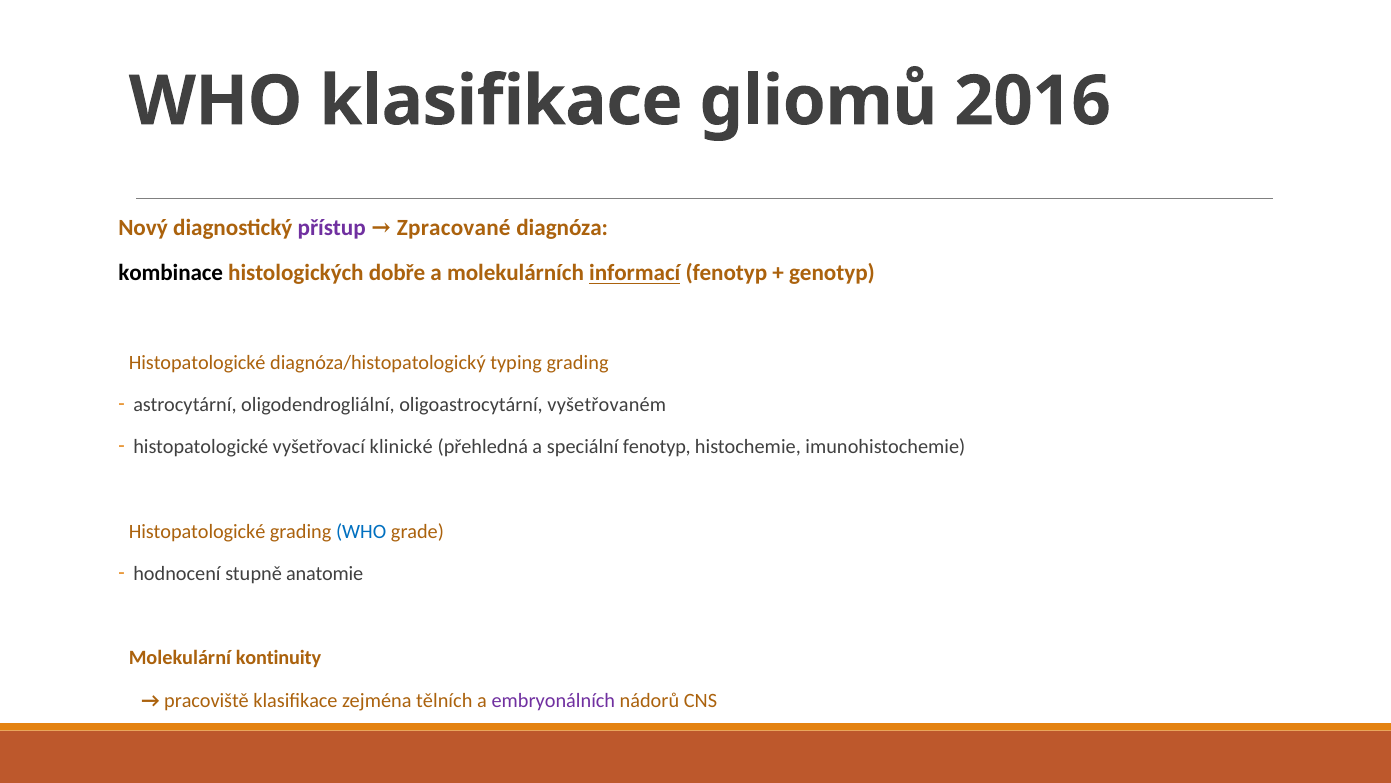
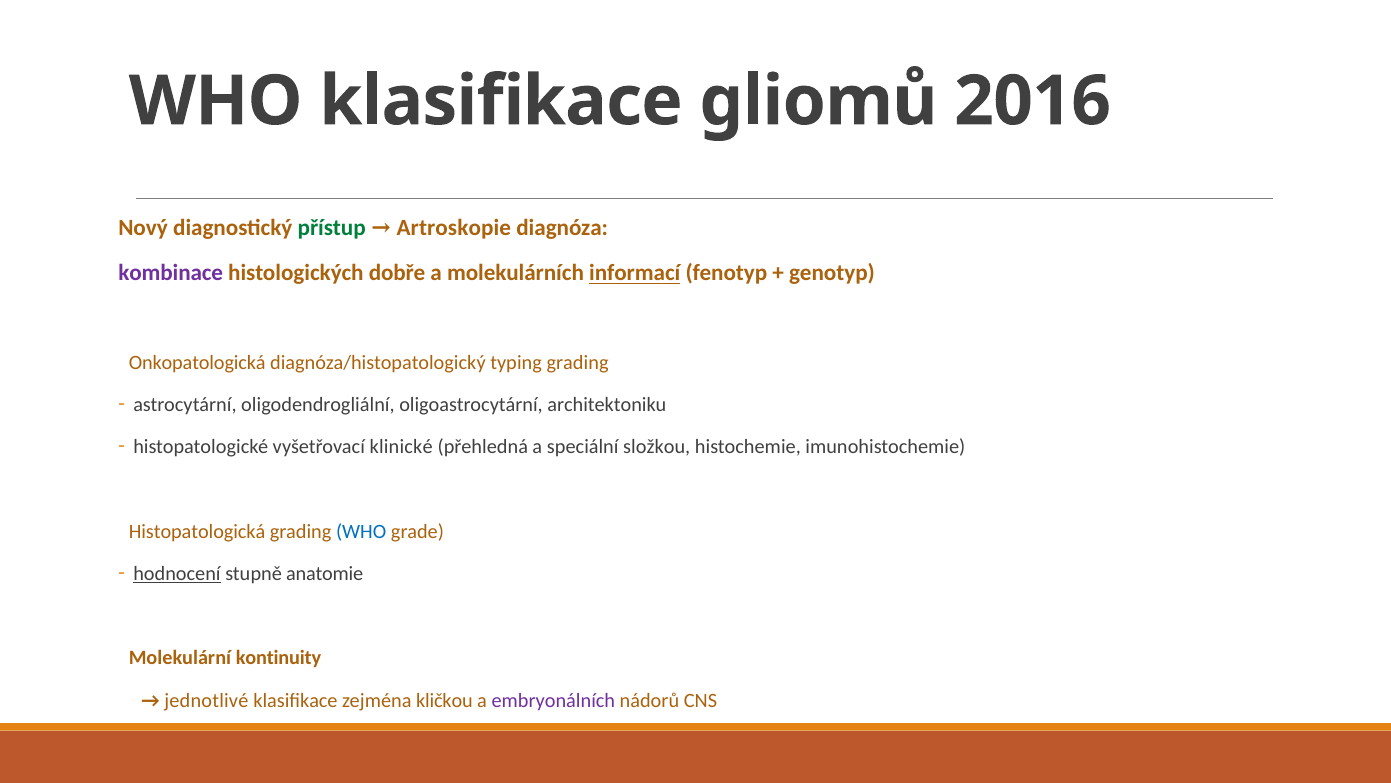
přístup colour: purple -> green
Zpracované: Zpracované -> Artroskopie
kombinace colour: black -> purple
Histopatologické at (197, 362): Histopatologické -> Onkopatologická
vyšetřovaném: vyšetřovaném -> architektoniku
speciální fenotyp: fenotyp -> složkou
Histopatologické at (197, 531): Histopatologické -> Histopatologická
hodnocení underline: none -> present
pracoviště: pracoviště -> jednotlivé
tělních: tělních -> kličkou
